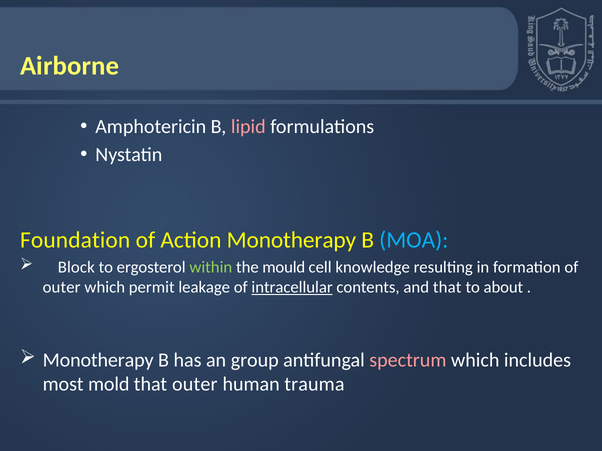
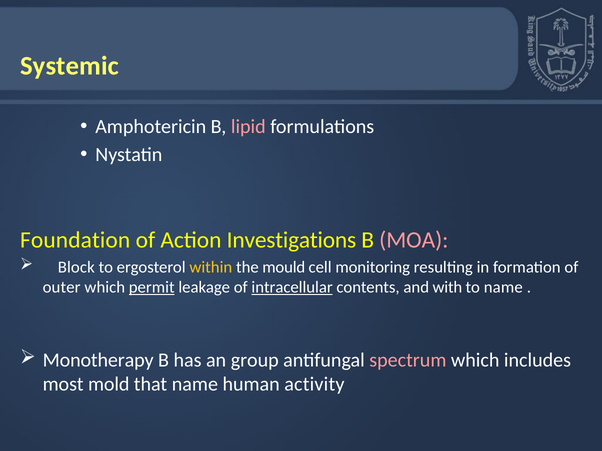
Airborne: Airborne -> Systemic
Action Monotherapy: Monotherapy -> Investigations
MOA colour: light blue -> pink
within colour: light green -> yellow
knowledge: knowledge -> monitoring
permit underline: none -> present
and that: that -> with
to about: about -> name
that outer: outer -> name
trauma: trauma -> activity
